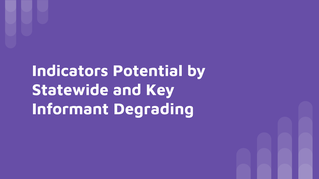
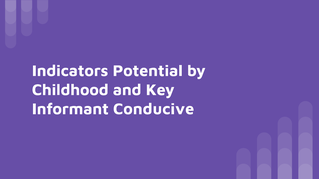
Statewide: Statewide -> Childhood
Degrading: Degrading -> Conducive
